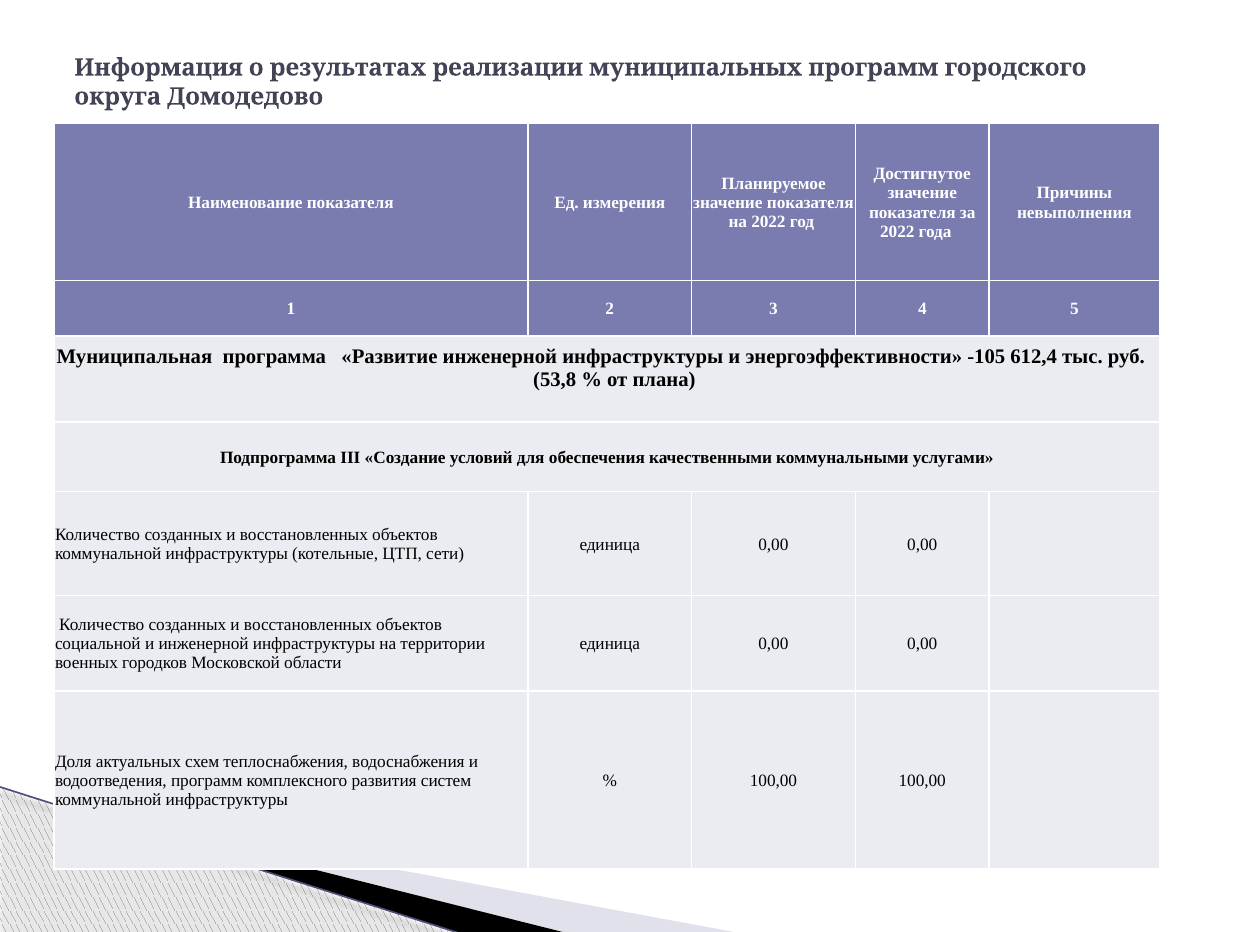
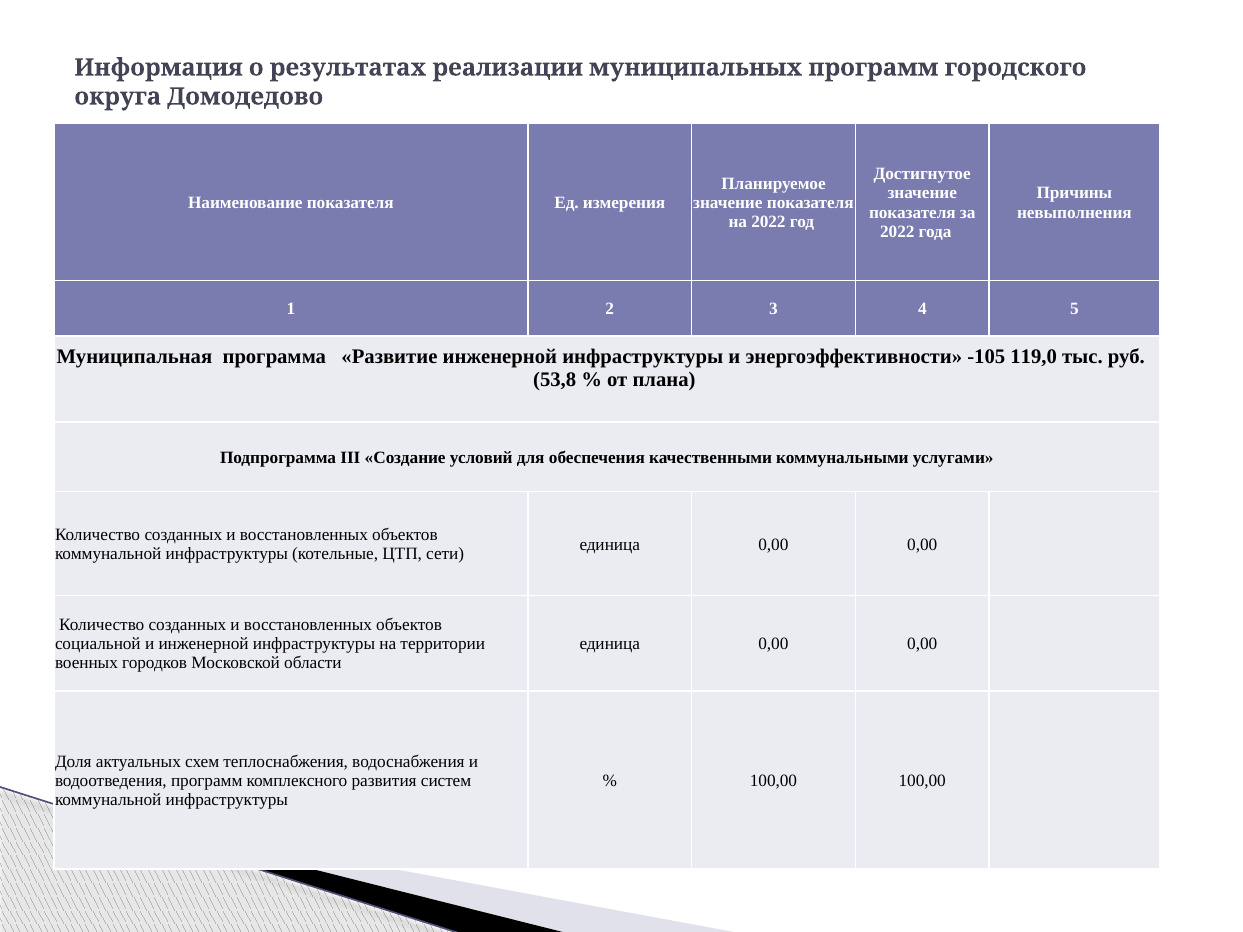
612,4: 612,4 -> 119,0
